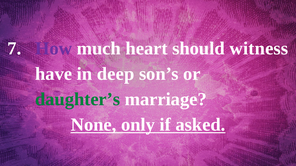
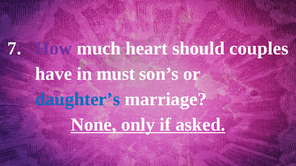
witness: witness -> couples
deep: deep -> must
daughter’s colour: green -> blue
